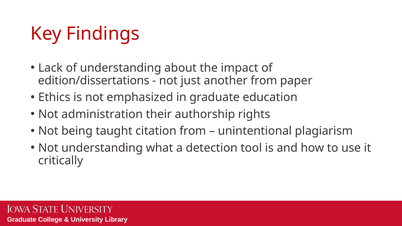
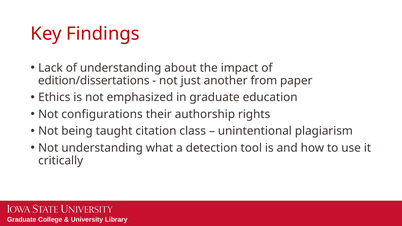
administration: administration -> configurations
citation from: from -> class
